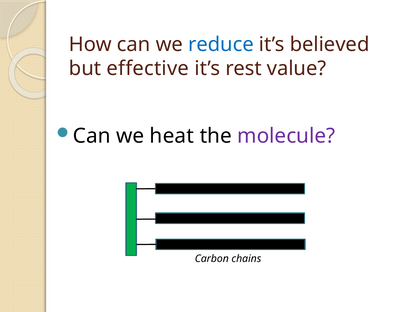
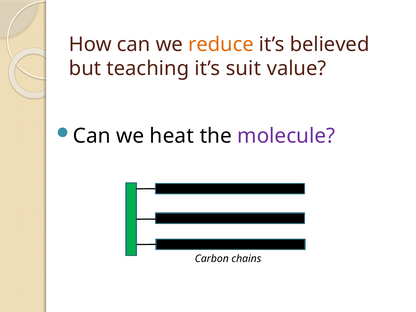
reduce colour: blue -> orange
effective: effective -> teaching
rest: rest -> suit
